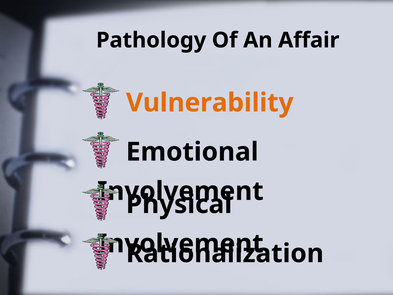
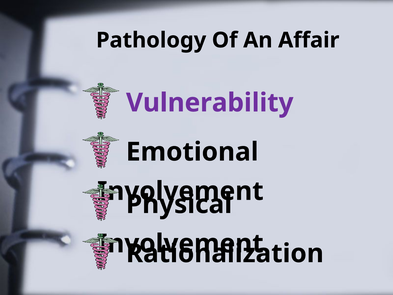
Vulnerability colour: orange -> purple
